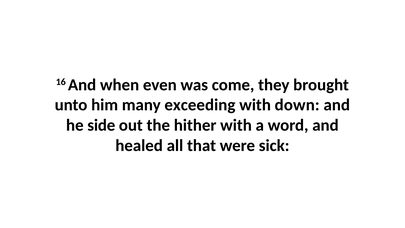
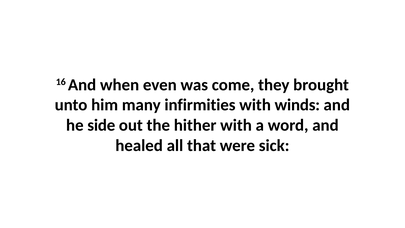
exceeding: exceeding -> infirmities
down: down -> winds
